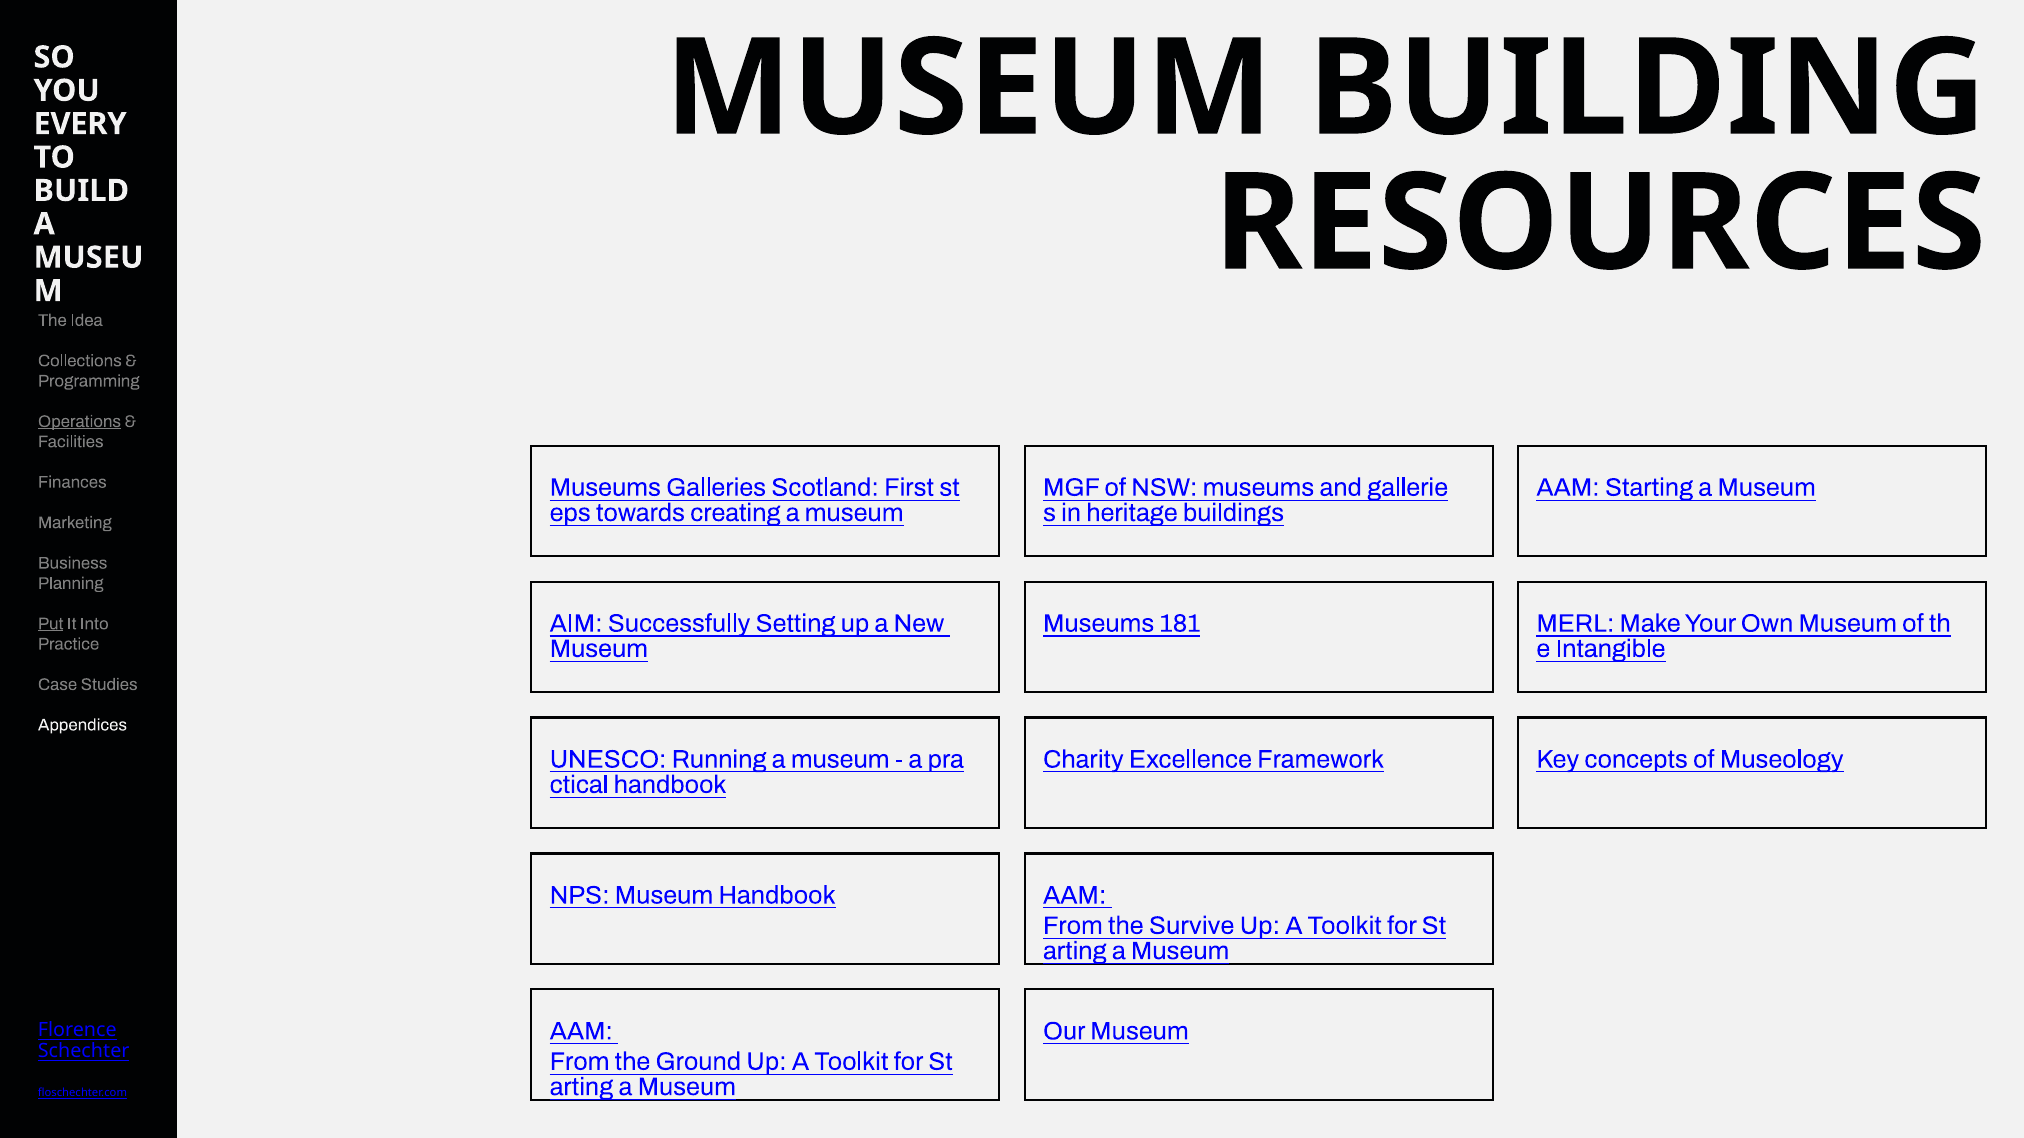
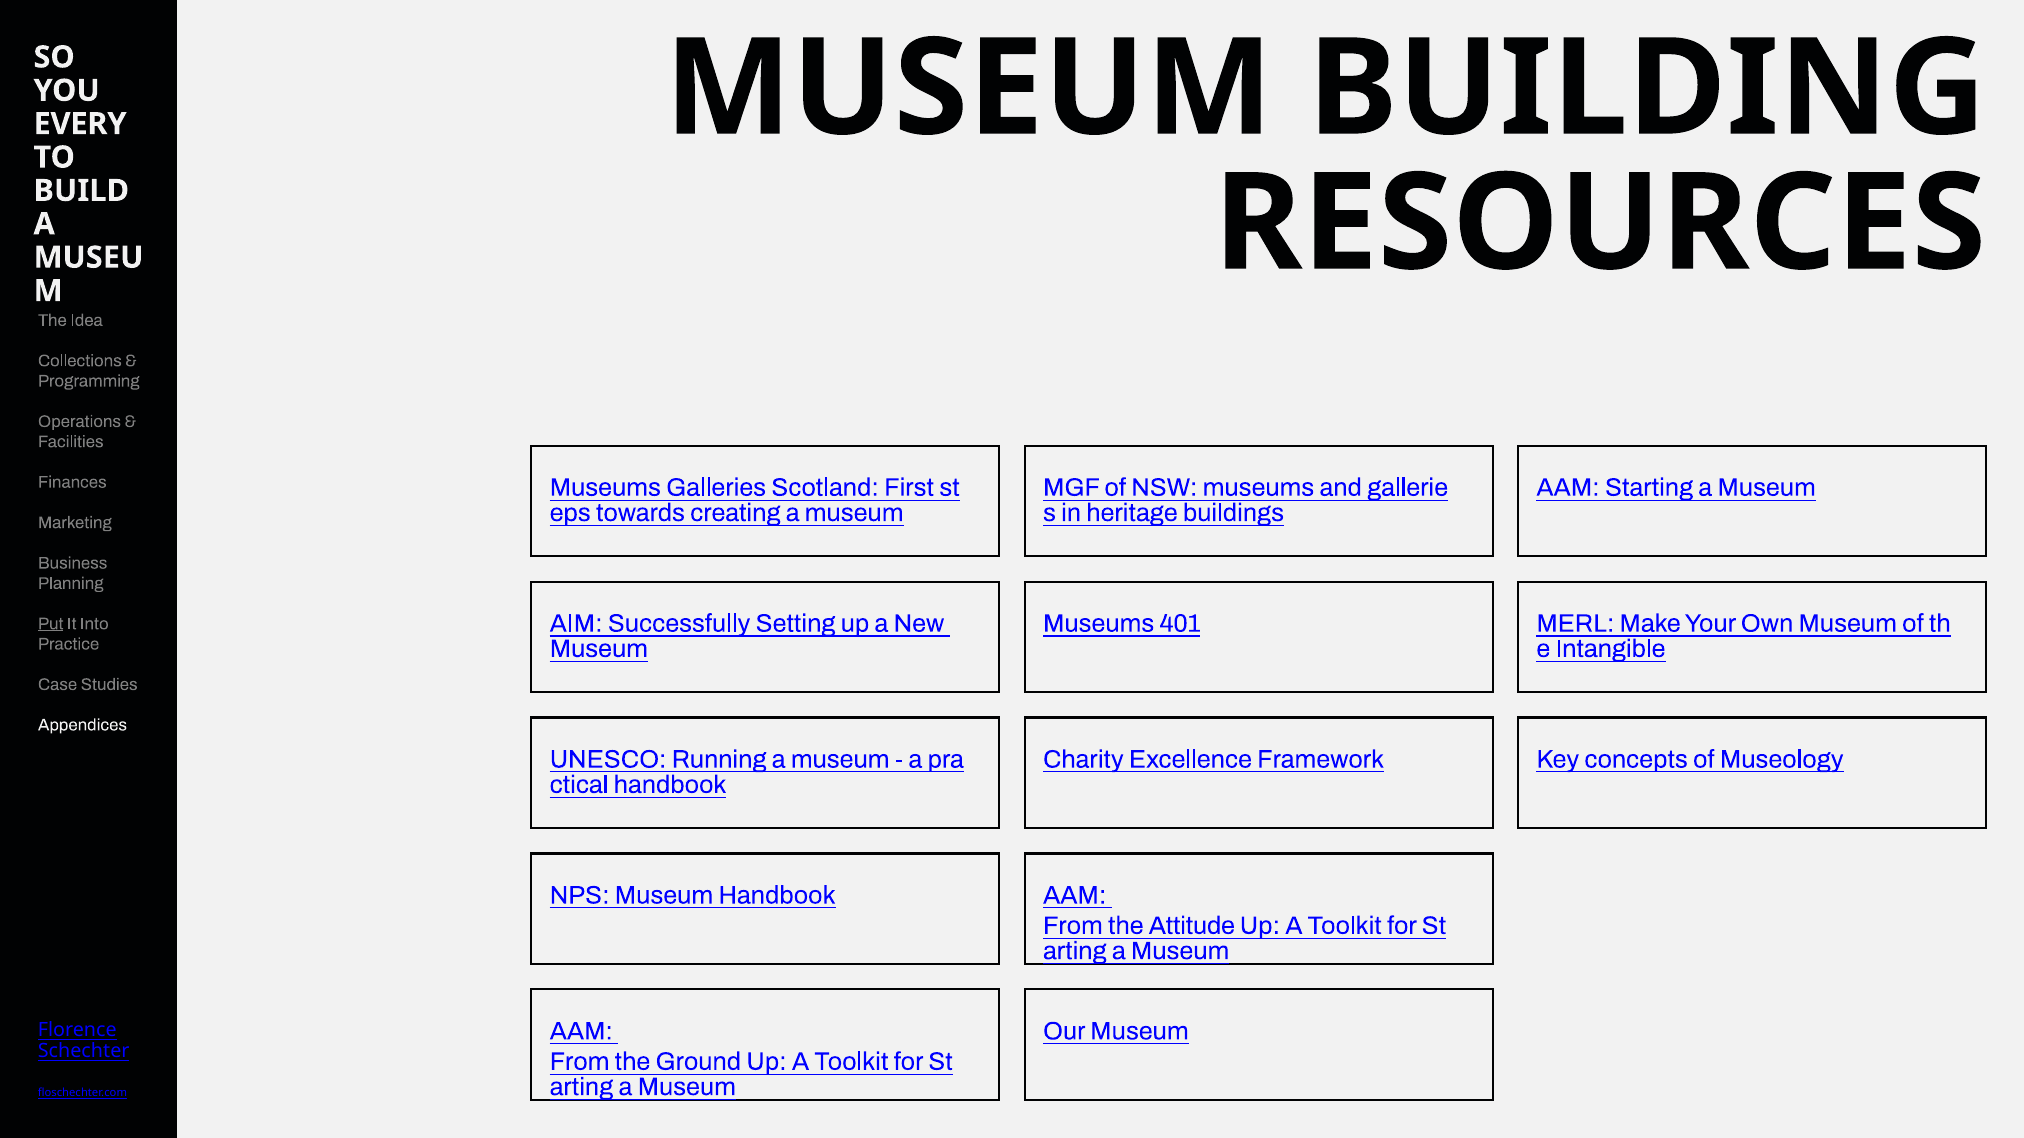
Operations underline: present -> none
181: 181 -> 401
Survive: Survive -> Attitude
